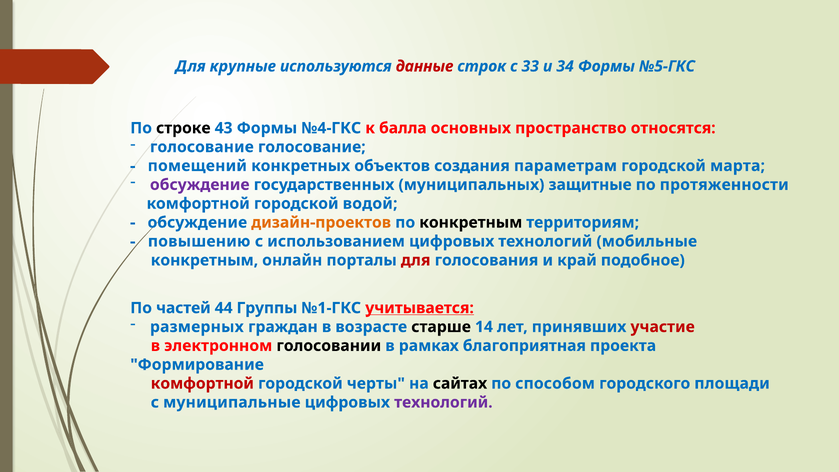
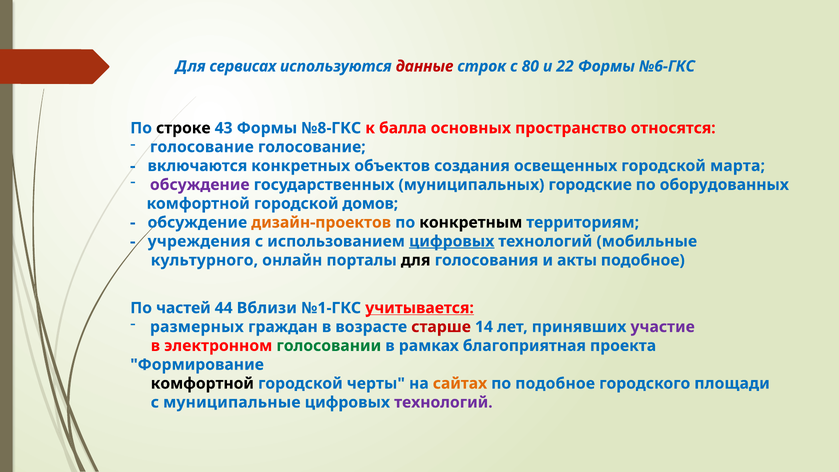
крупные: крупные -> сервисах
33: 33 -> 80
34: 34 -> 22
№5-ГКС: №5-ГКС -> №6-ГКС
№4-ГКС: №4-ГКС -> №8-ГКС
помещений: помещений -> включаются
параметрам: параметрам -> освещенных
защитные: защитные -> городские
протяженности: протяженности -> оборудованных
водой: водой -> домов
повышению: повышению -> учреждения
цифровых at (452, 241) underline: none -> present
конкретным at (204, 260): конкретным -> культурного
для at (416, 260) colour: red -> black
край: край -> акты
Группы: Группы -> Вблизи
старше colour: black -> red
участие colour: red -> purple
голосовании colour: black -> green
комфортной at (202, 383) colour: red -> black
сайтах colour: black -> orange
по способом: способом -> подобное
